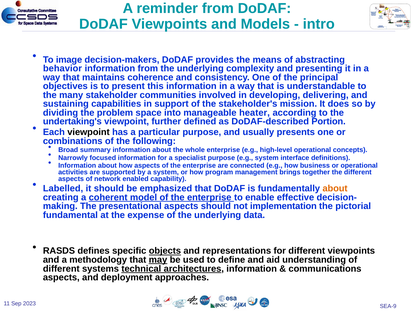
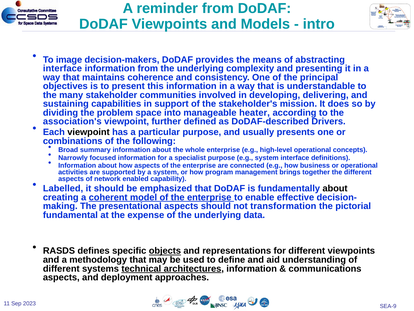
behavior at (63, 68): behavior -> interface
undertaking's: undertaking's -> association's
Portion: Portion -> Drivers
about at (335, 188) colour: orange -> black
implementation: implementation -> transformation
may underline: present -> none
